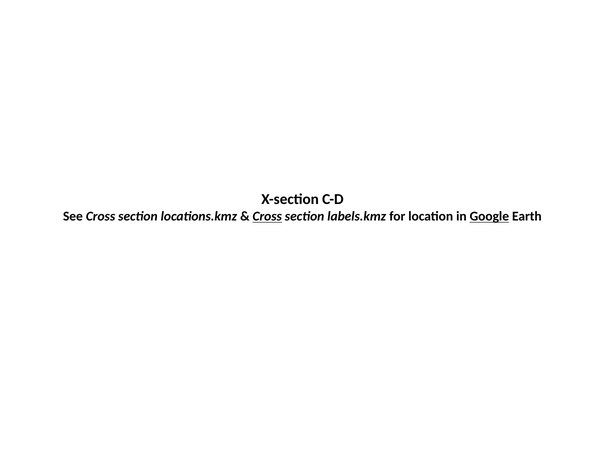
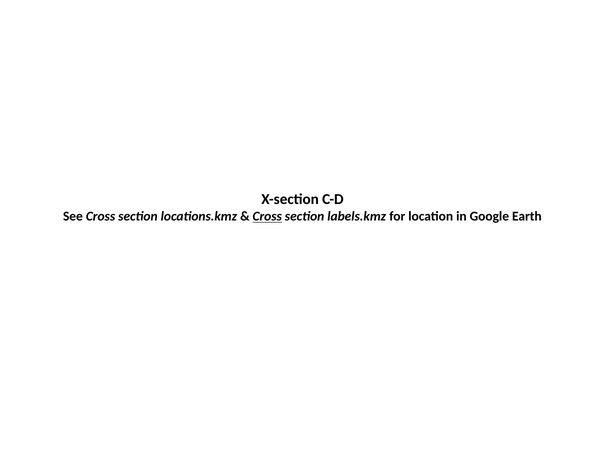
Google underline: present -> none
